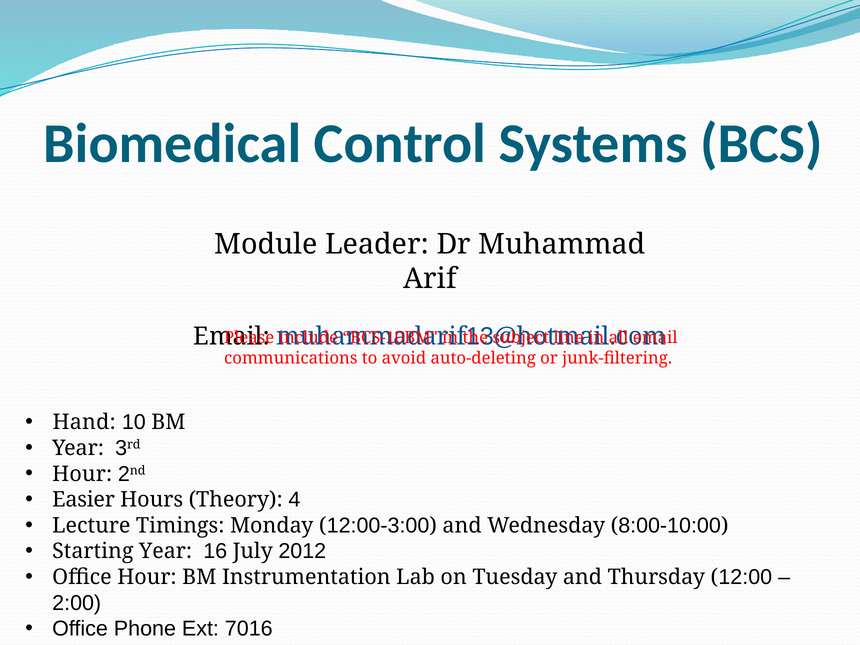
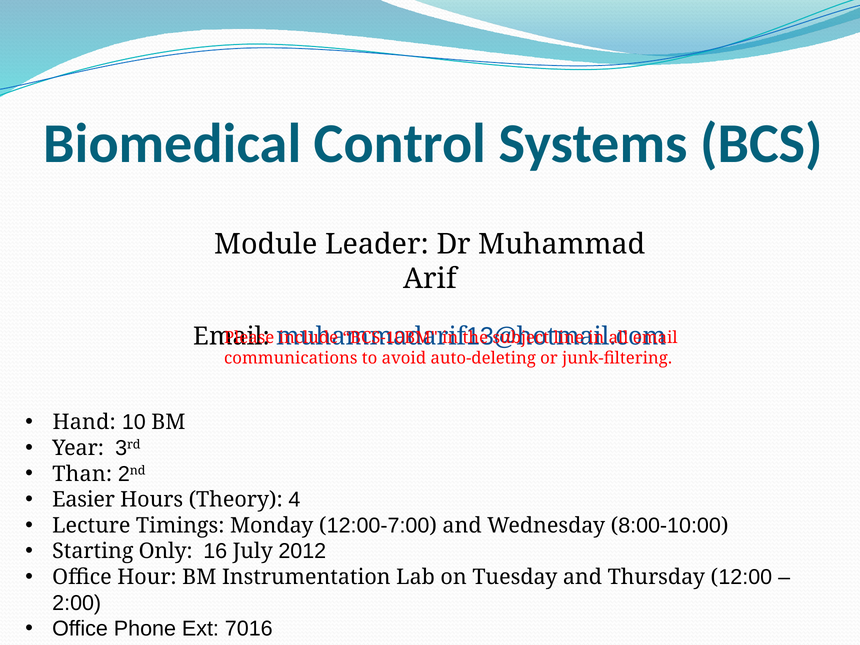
Hour at (82, 474): Hour -> Than
12:00-3:00: 12:00-3:00 -> 12:00-7:00
Starting Year: Year -> Only
